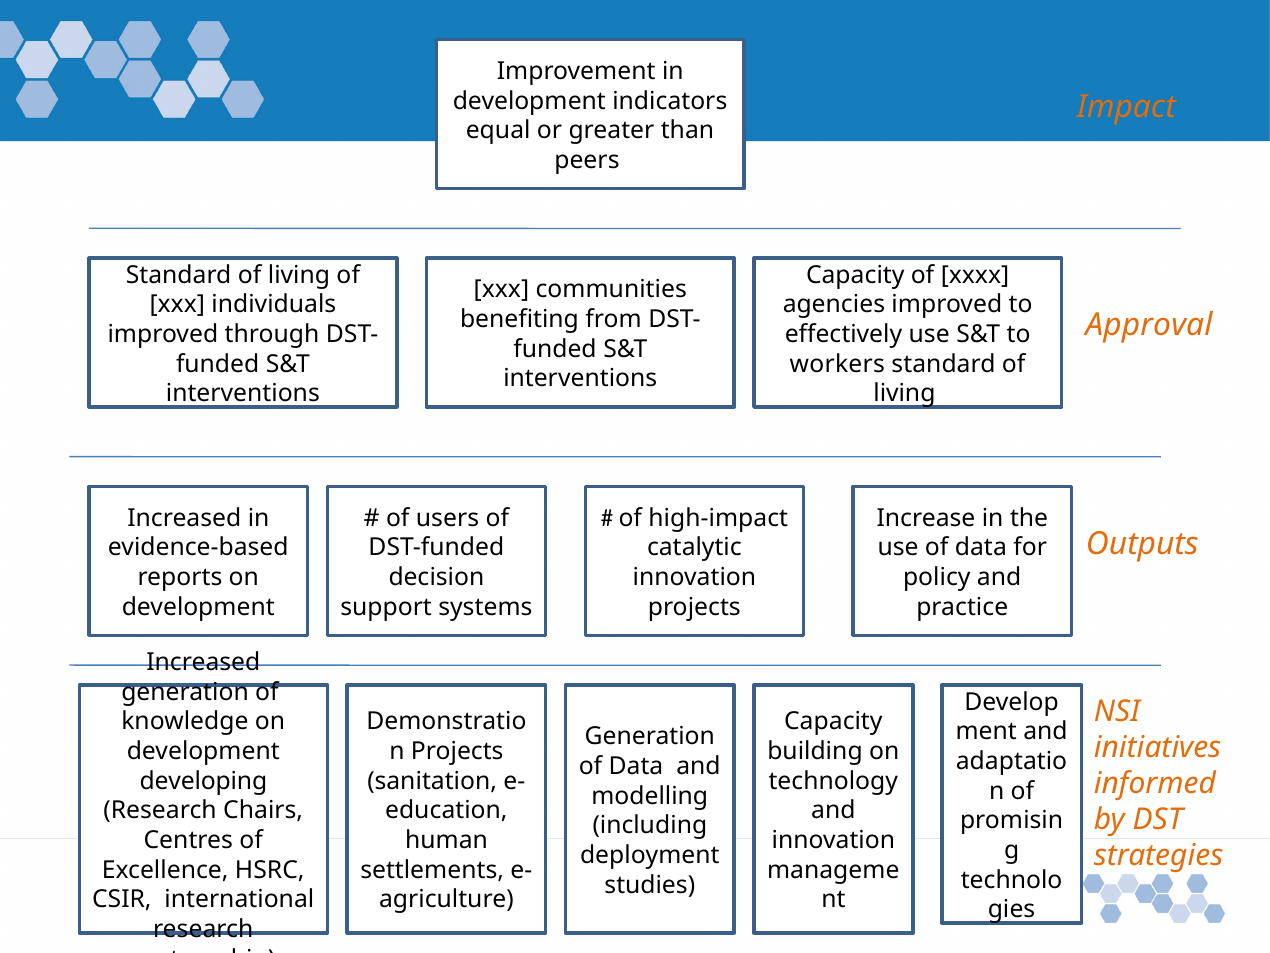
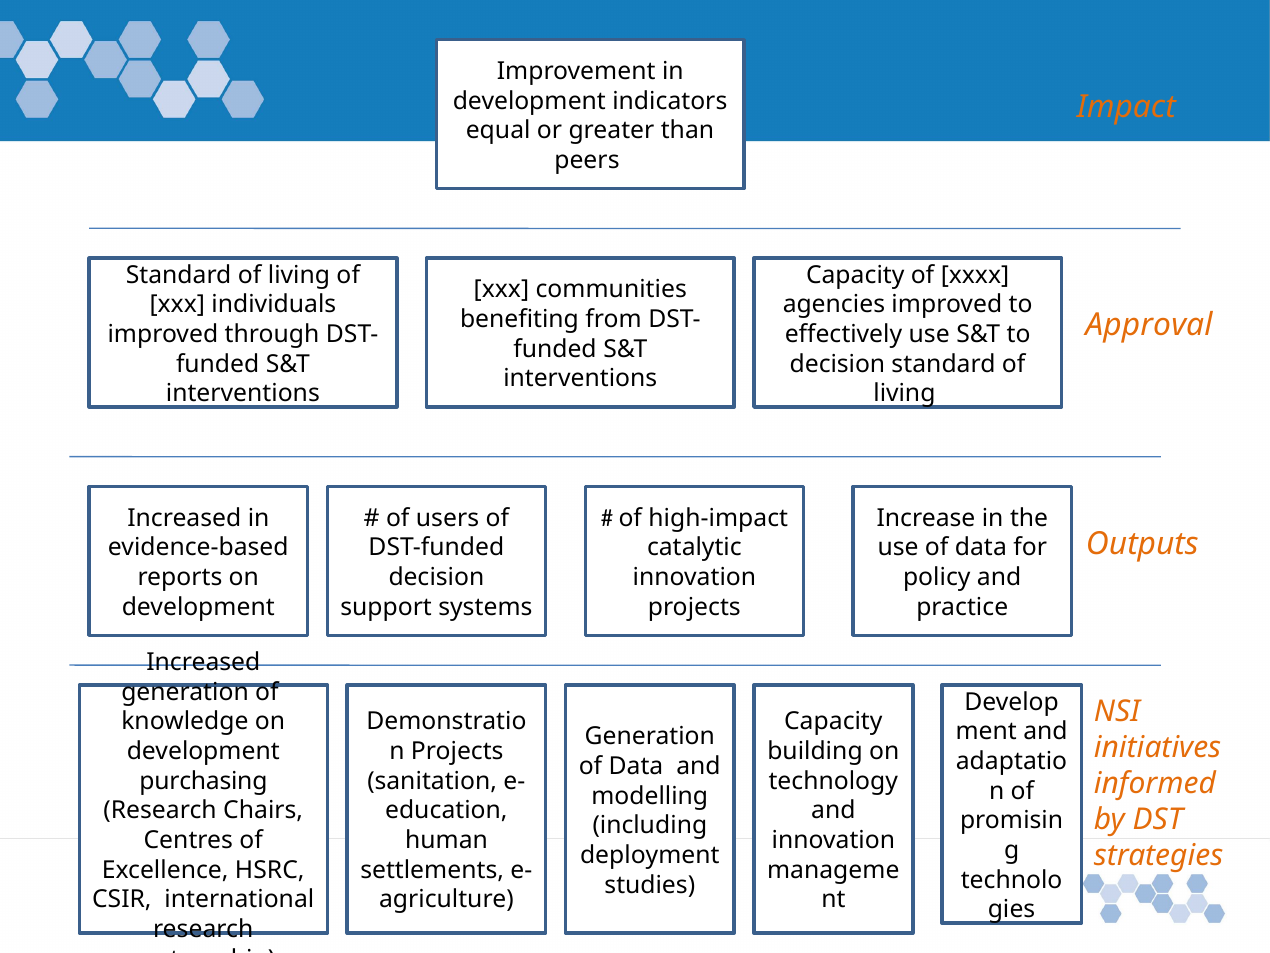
workers at (837, 364): workers -> decision
developing: developing -> purchasing
